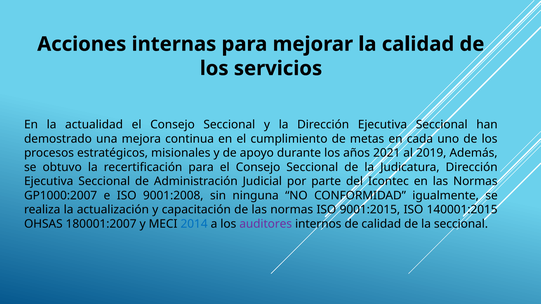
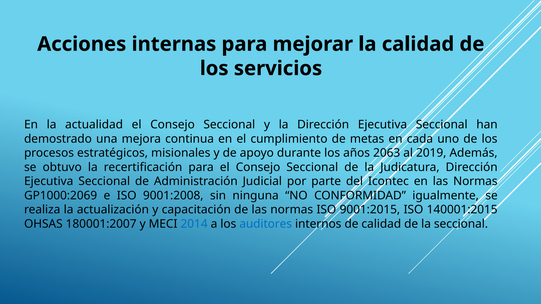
2021: 2021 -> 2063
GP1000:2007: GP1000:2007 -> GP1000:2069
auditores colour: purple -> blue
